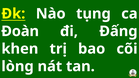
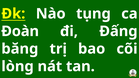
khen: khen -> băng
